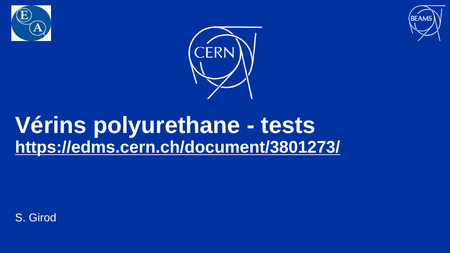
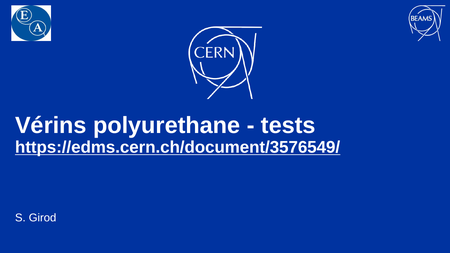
https://edms.cern.ch/document/3801273/: https://edms.cern.ch/document/3801273/ -> https://edms.cern.ch/document/3576549/
